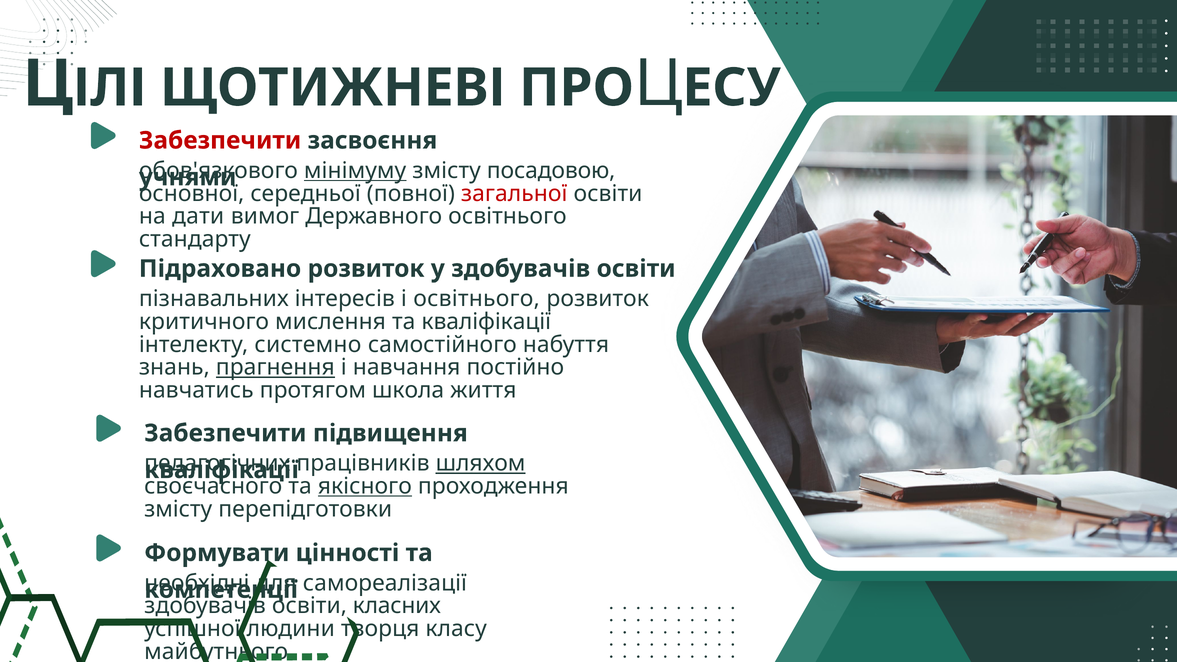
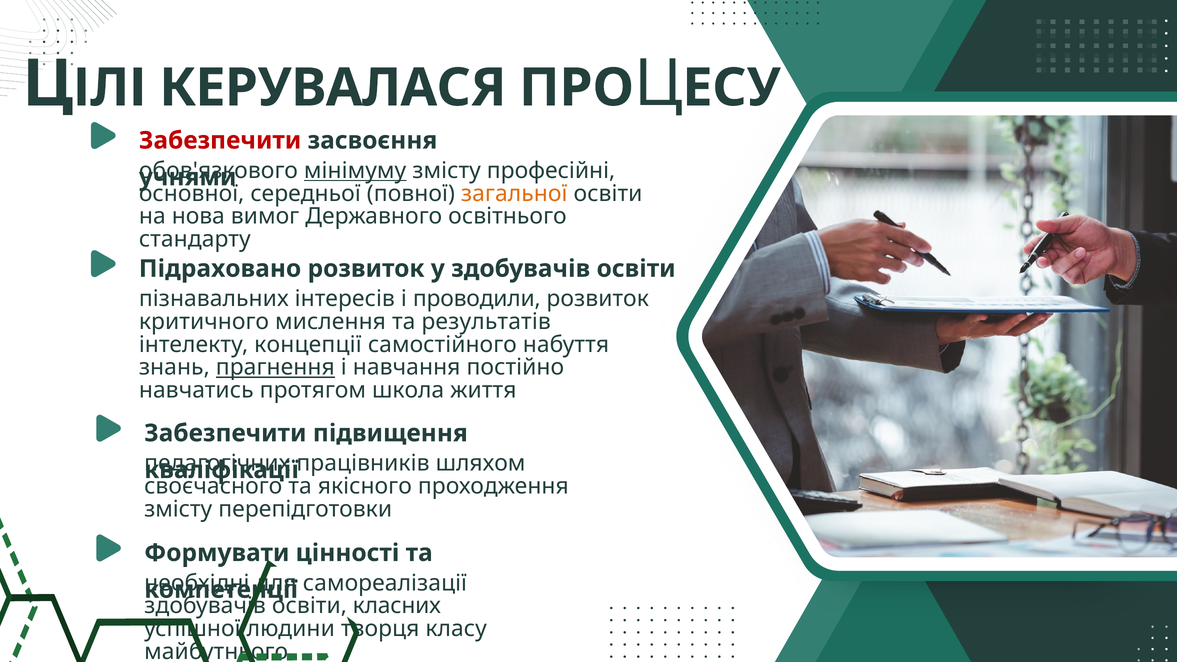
ЩОТИЖНЕВІ: ЩОТИЖНЕВІ -> КЕРУВАЛАСЯ
посадовою: посадовою -> професійні
загальної colour: red -> orange
дати: дати -> нова
і освітнього: освітнього -> проводили
та кваліфікації: кваліфікації -> результатів
системно: системно -> концепції
шляхом underline: present -> none
якісного underline: present -> none
